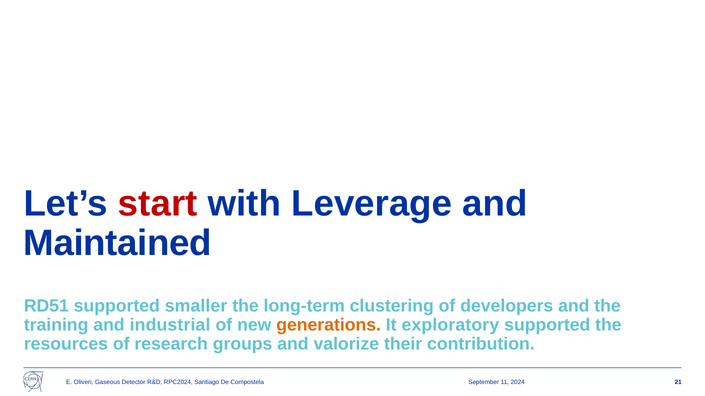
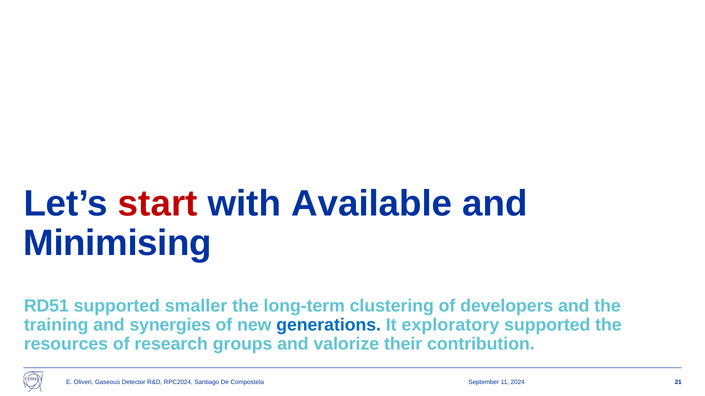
Leverage: Leverage -> Available
Maintained: Maintained -> Minimising
industrial: industrial -> synergies
generations colour: orange -> blue
